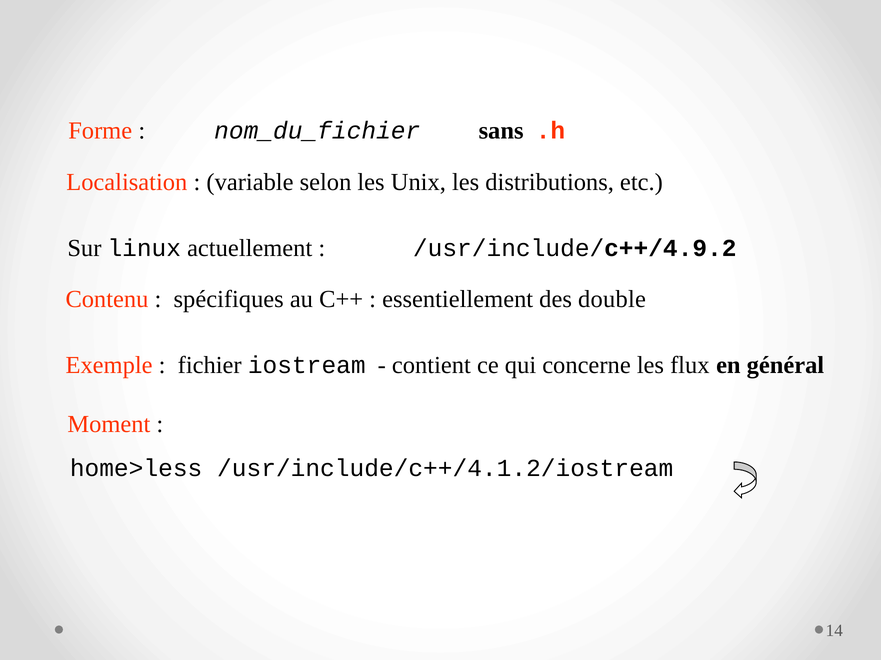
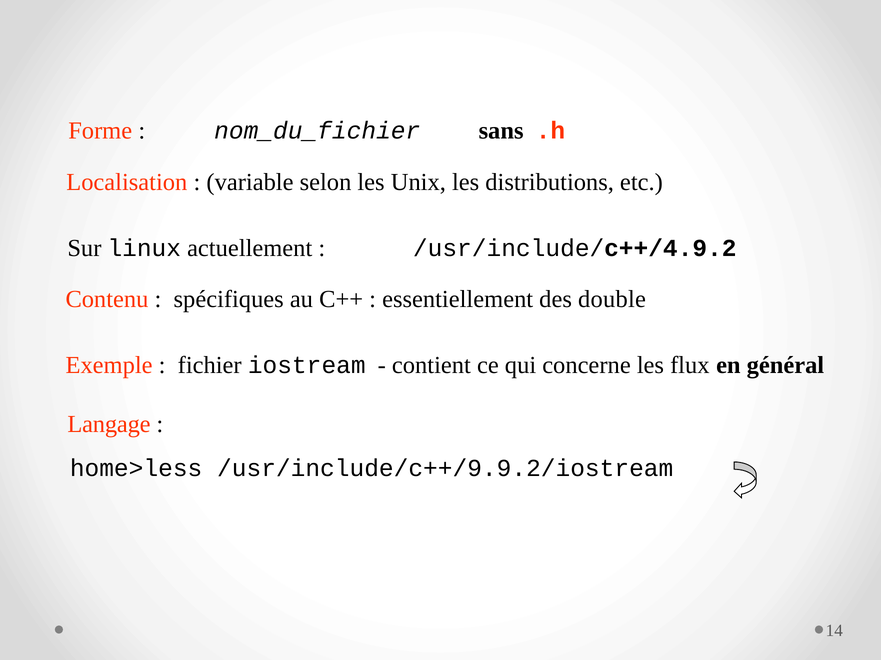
Moment: Moment -> Langage
/usr/include/c++/4.1.2/iostream: /usr/include/c++/4.1.2/iostream -> /usr/include/c++/9.9.2/iostream
